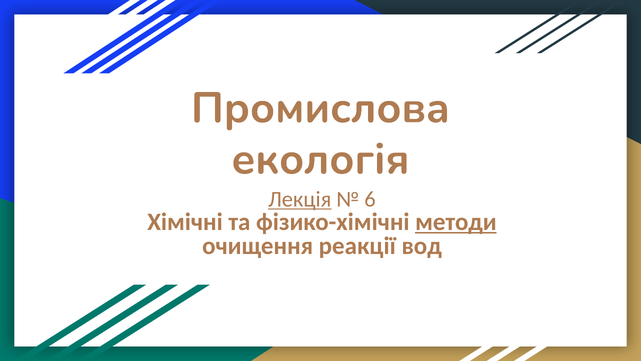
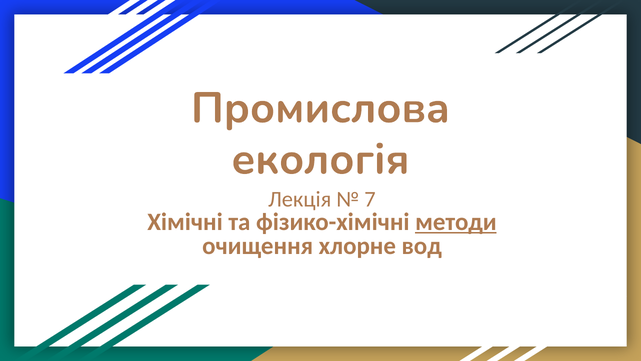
Лекція underline: present -> none
6: 6 -> 7
реакції: реакції -> хлорне
